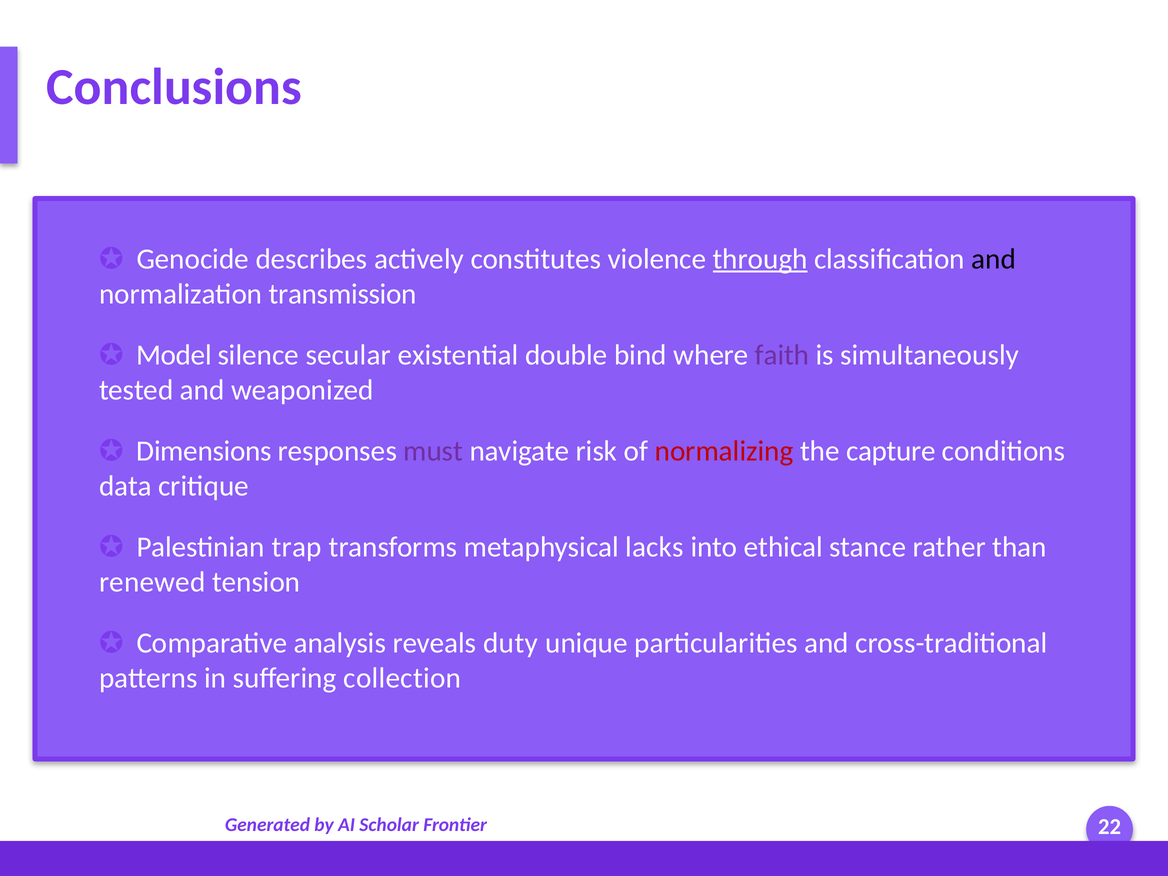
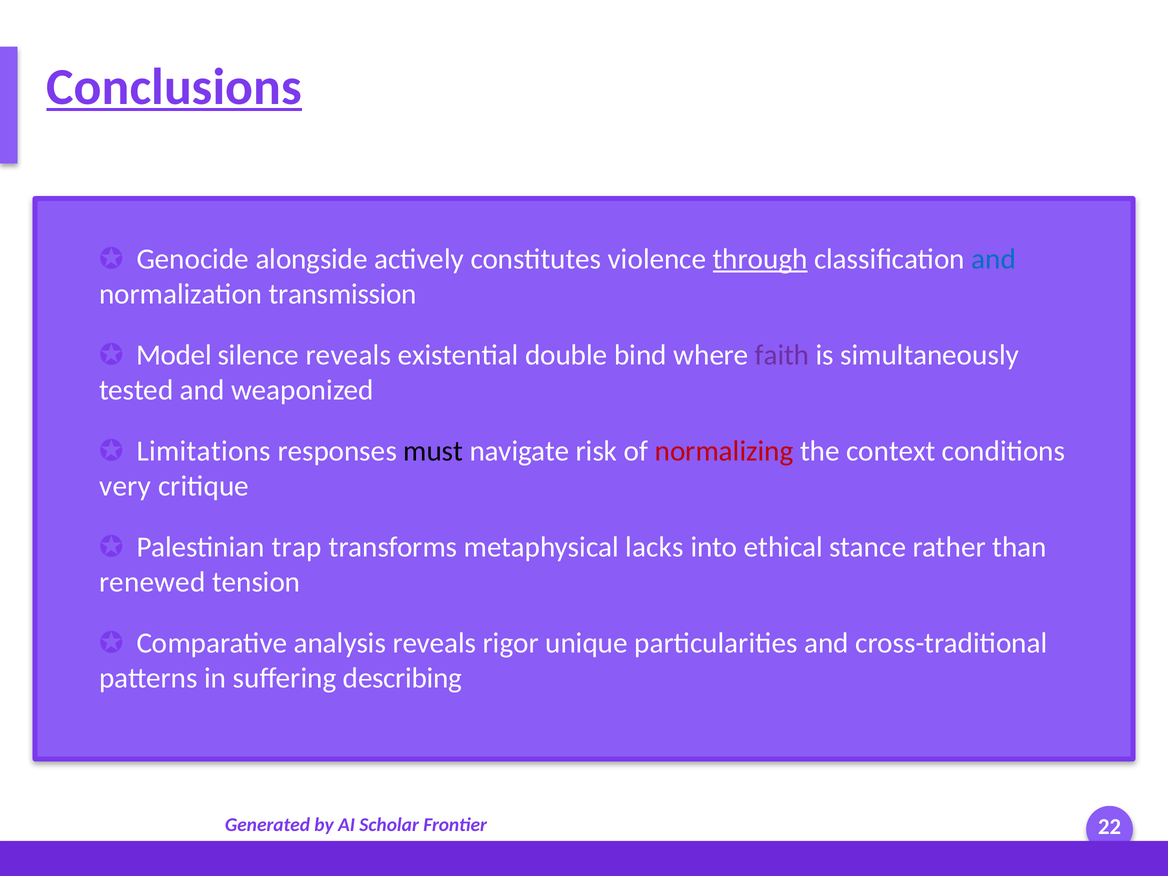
Conclusions underline: none -> present
describes: describes -> alongside
and at (994, 259) colour: black -> blue
silence secular: secular -> reveals
Dimensions: Dimensions -> Limitations
must colour: purple -> black
capture: capture -> context
data: data -> very
duty: duty -> rigor
collection: collection -> describing
